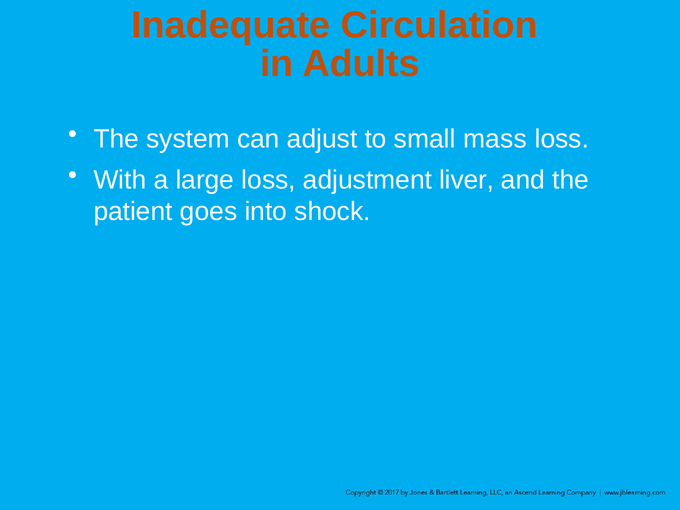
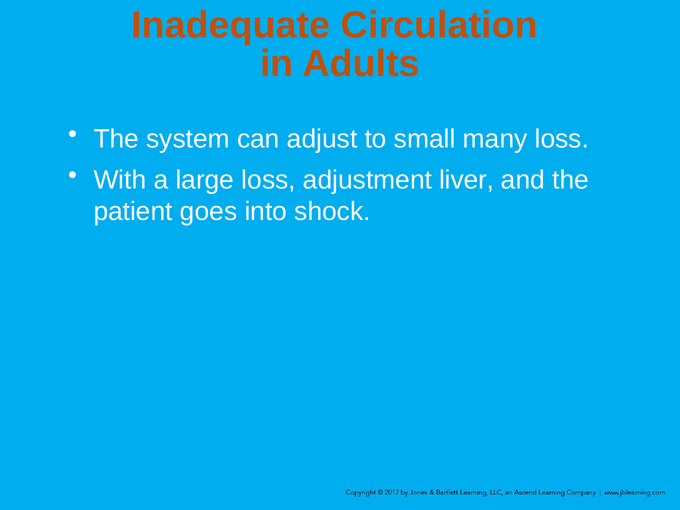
mass: mass -> many
